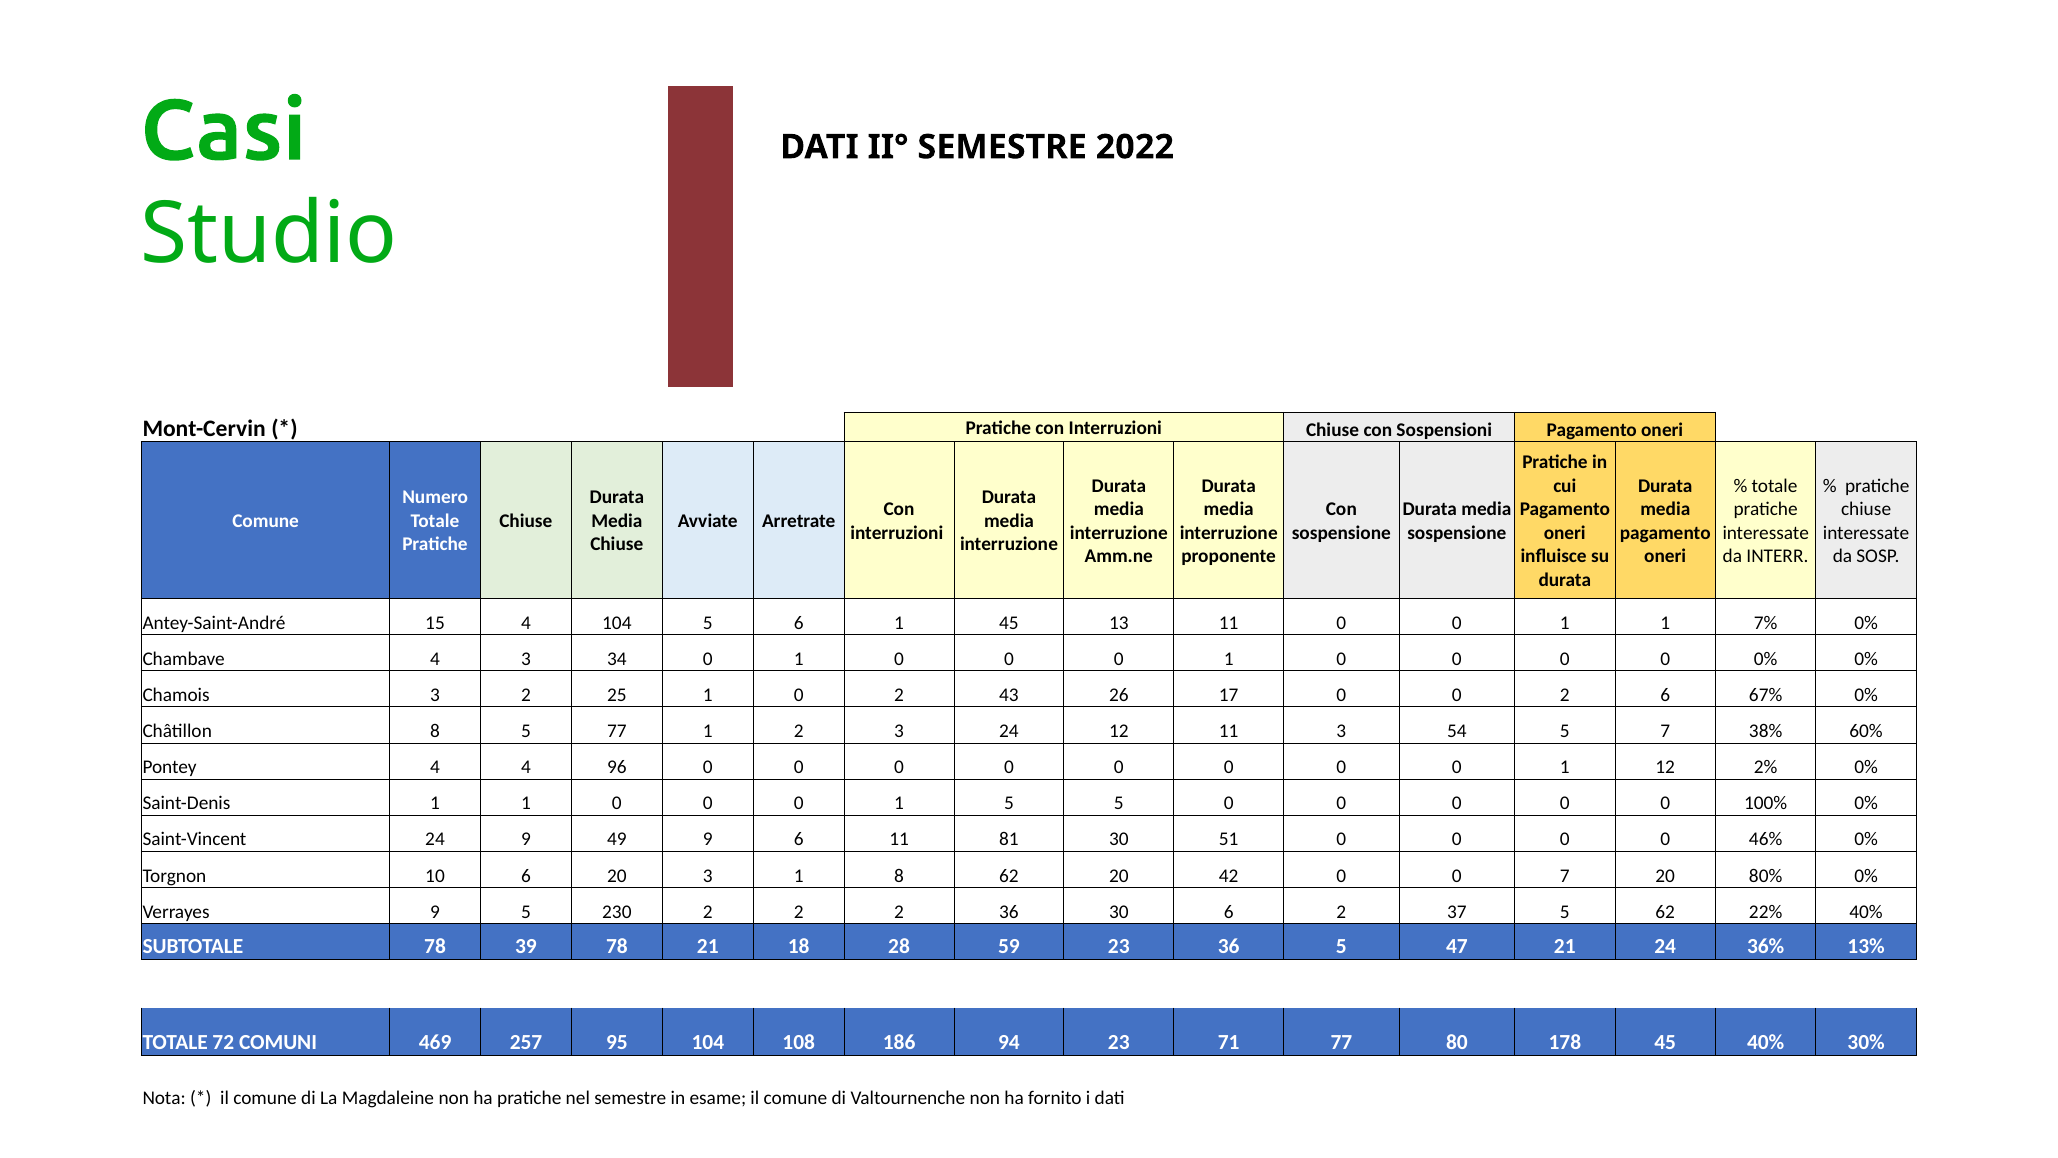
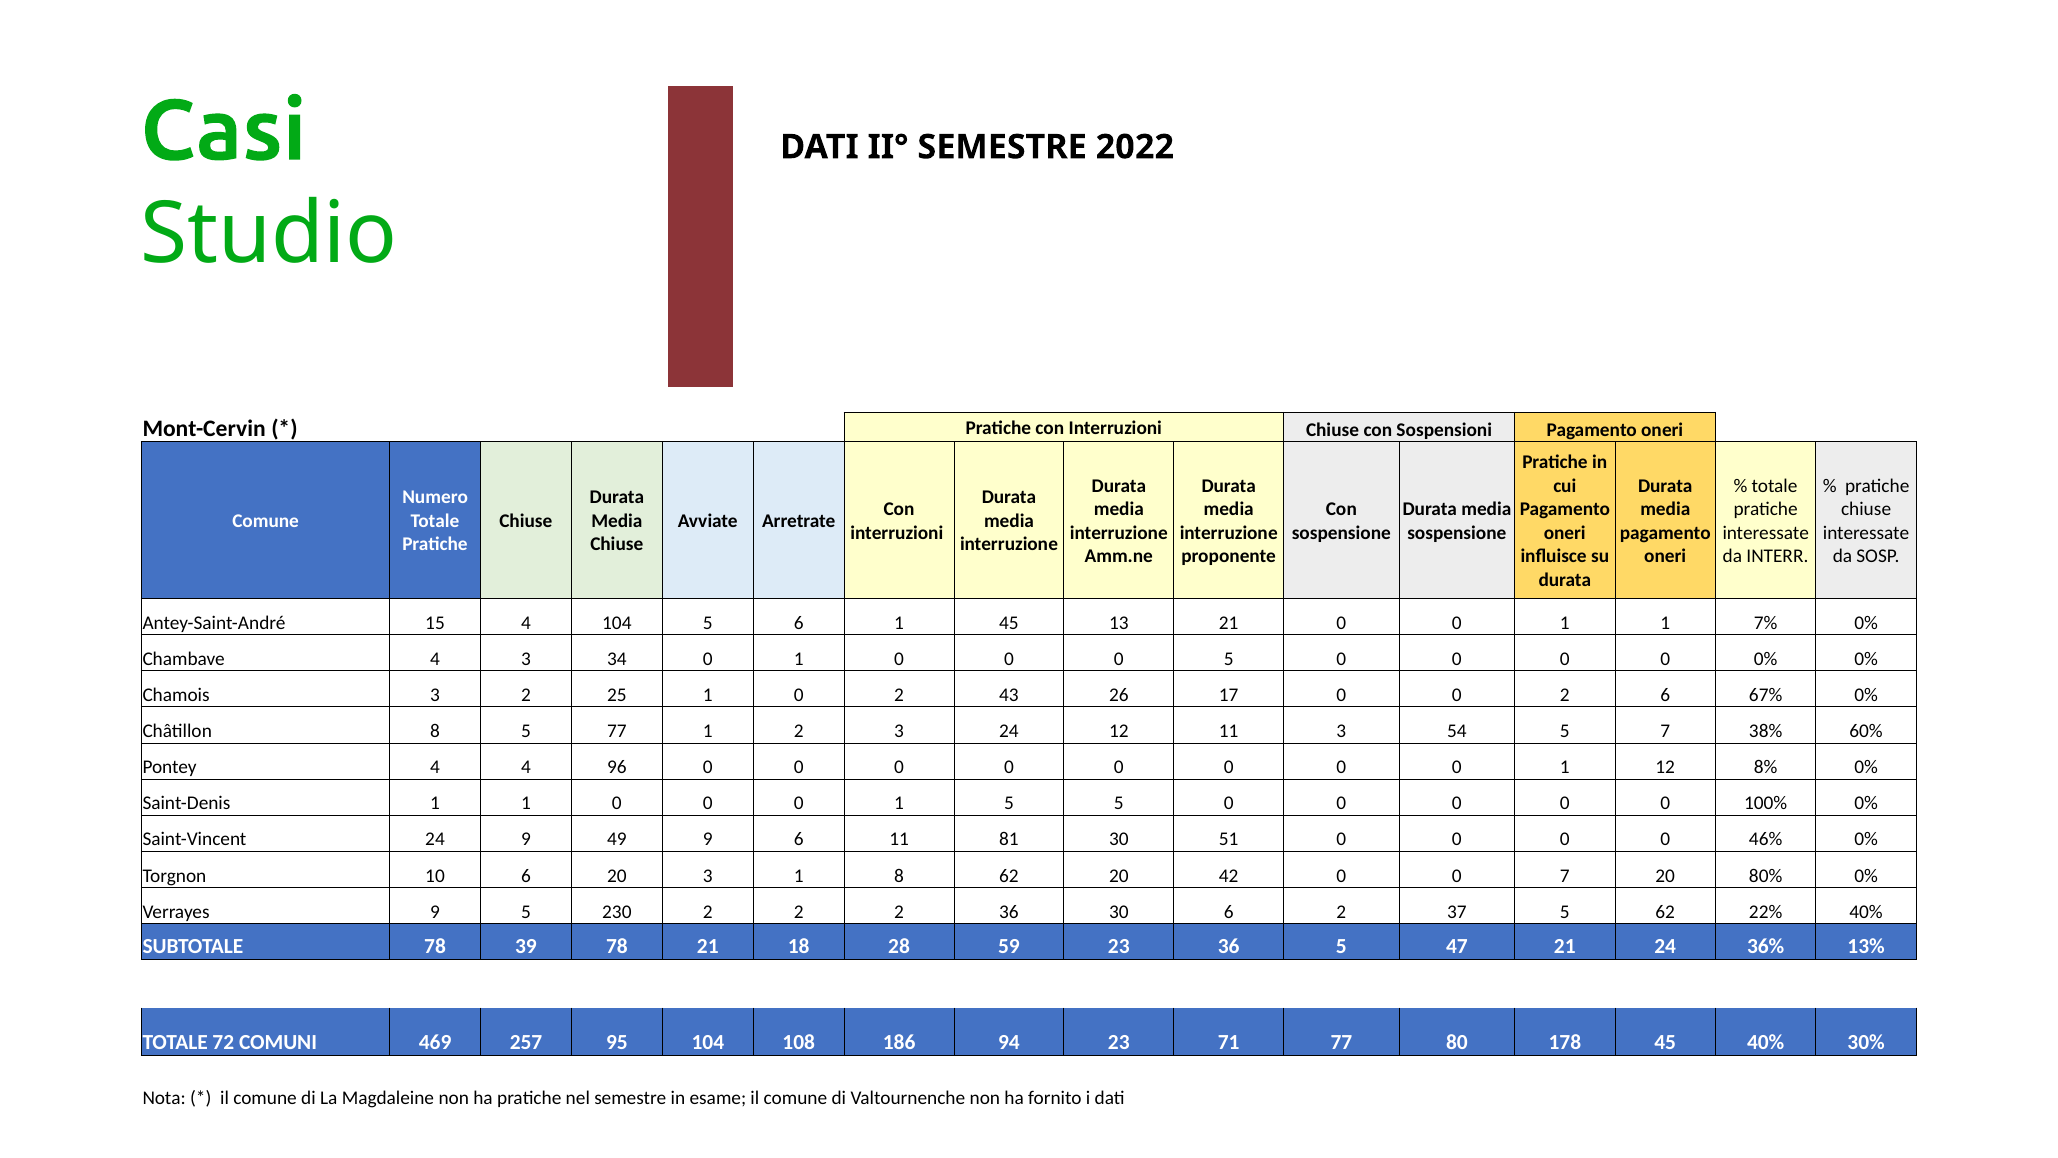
13 11: 11 -> 21
1 at (1229, 659): 1 -> 5
2%: 2% -> 8%
